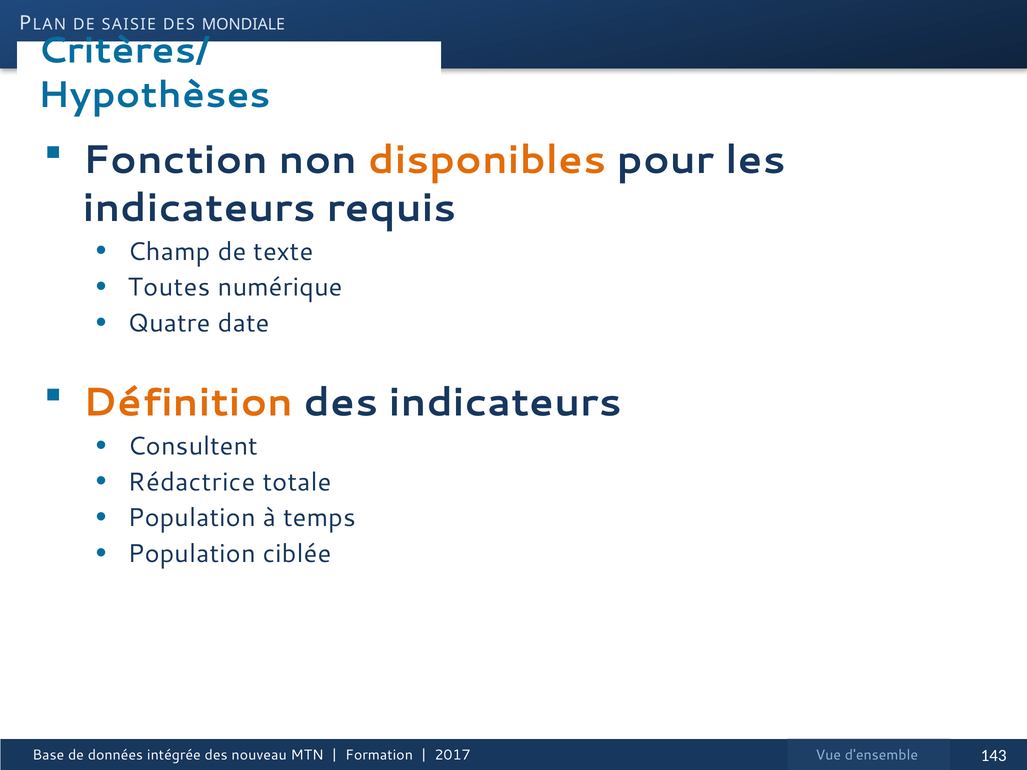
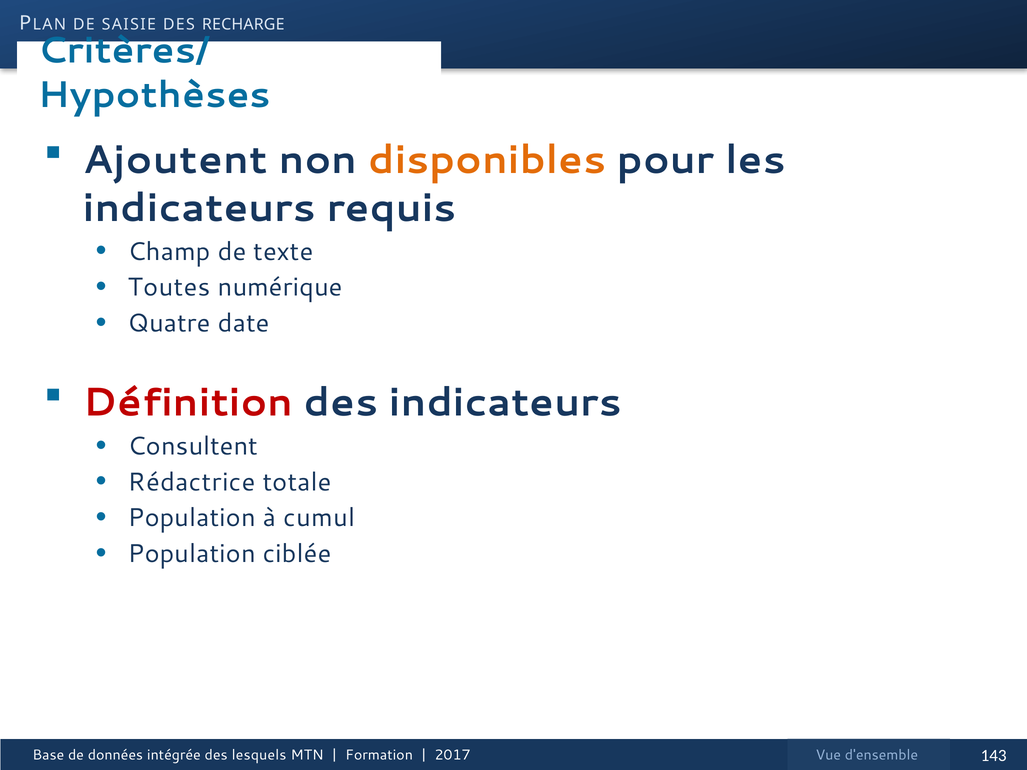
MONDIALE: MONDIALE -> RECHARGE
Fonction: Fonction -> Ajoutent
Définition colour: orange -> red
temps: temps -> cumul
nouveau: nouveau -> lesquels
